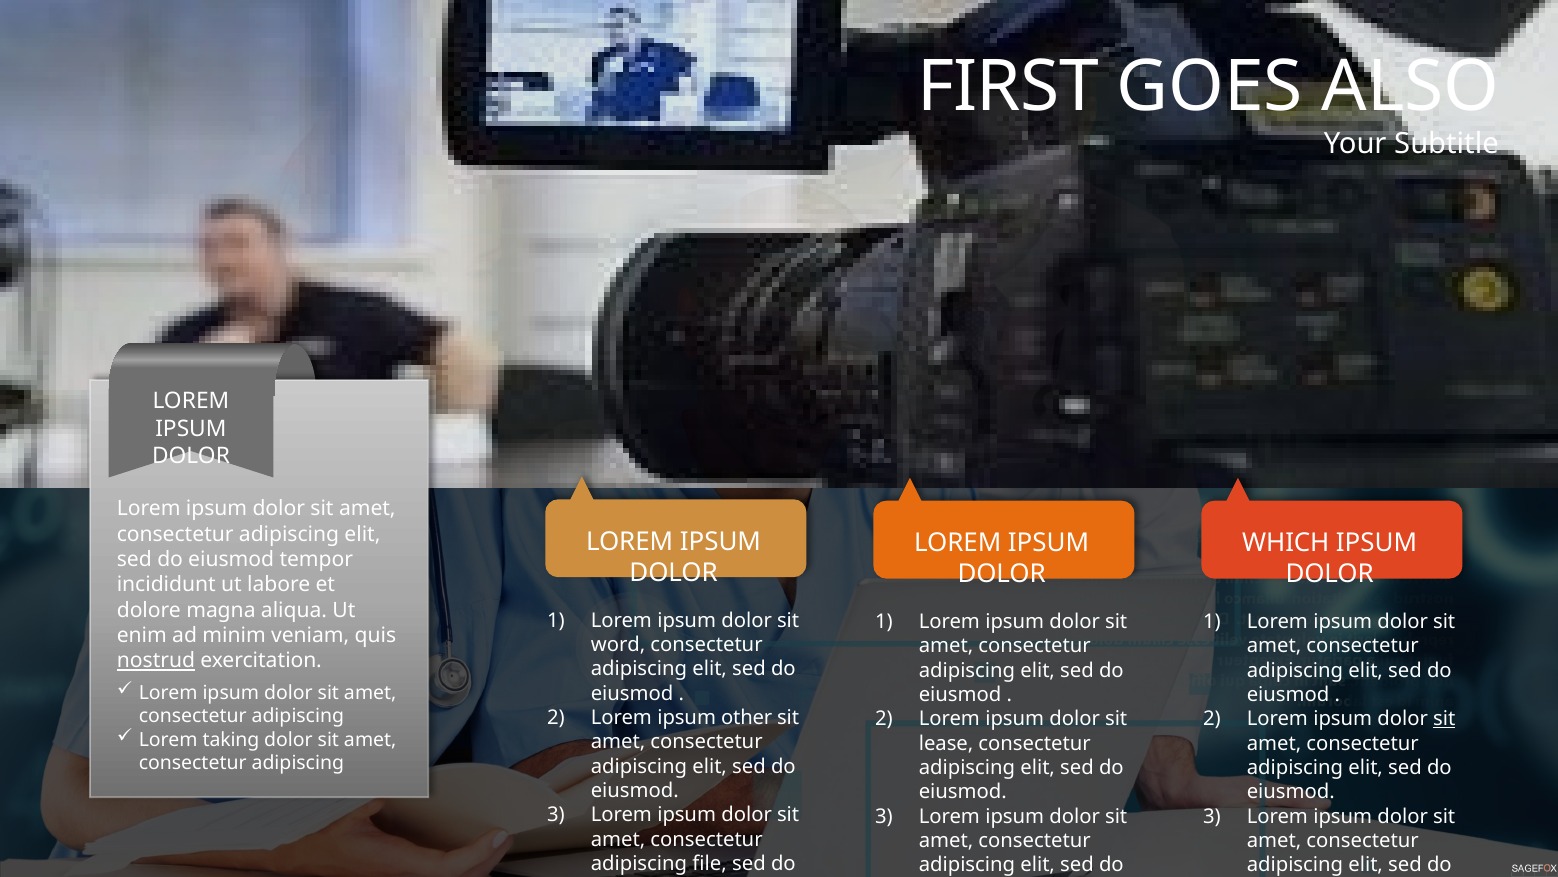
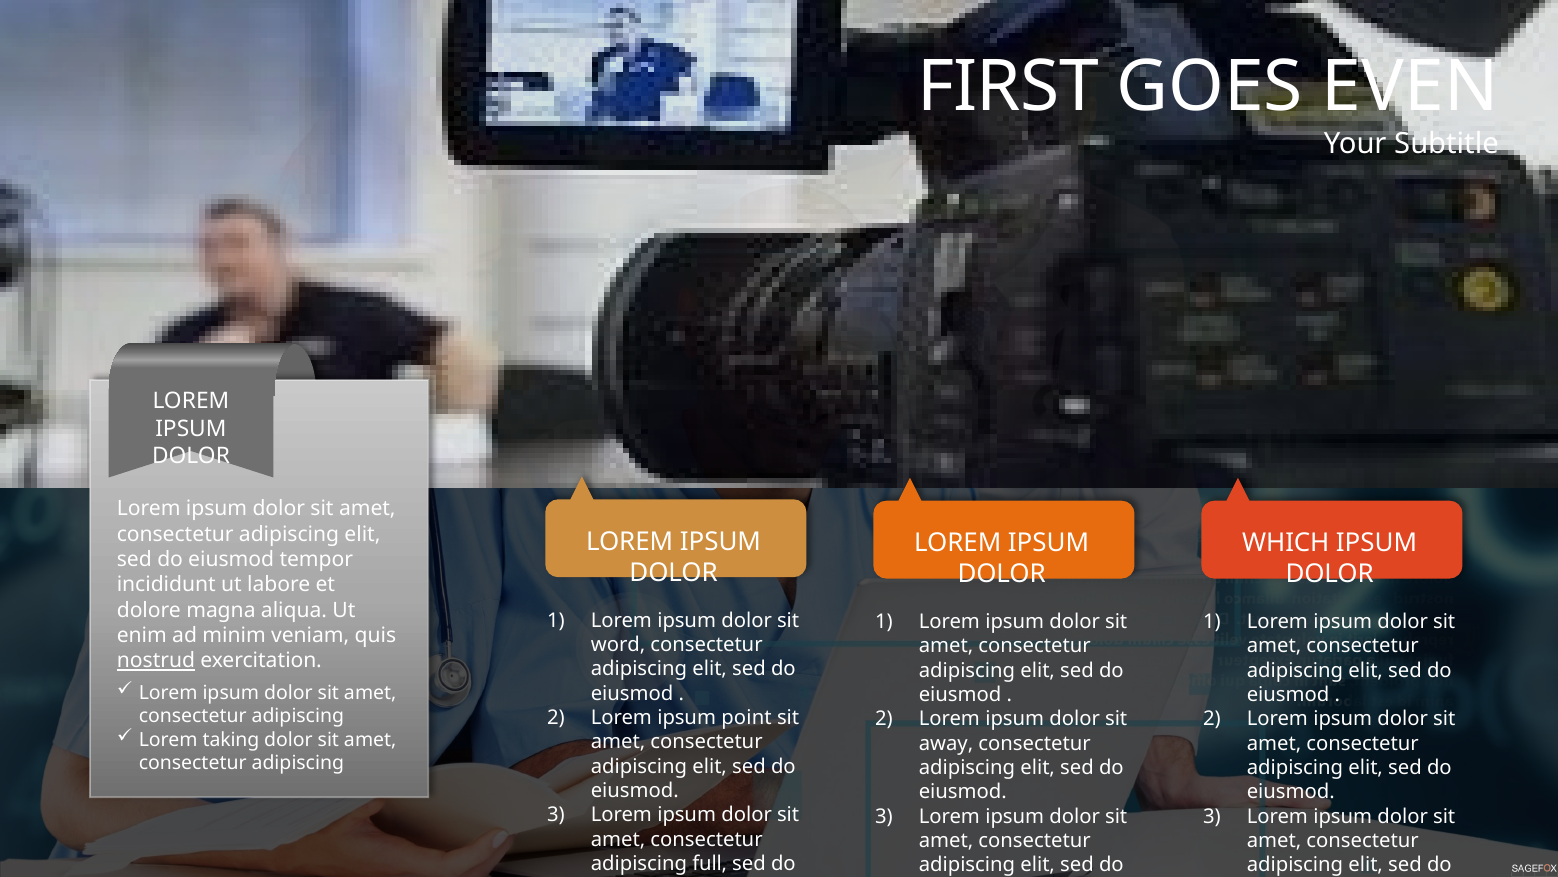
ALSO: ALSO -> EVEN
other: other -> point
sit at (1444, 719) underline: present -> none
lease: lease -> away
file: file -> full
